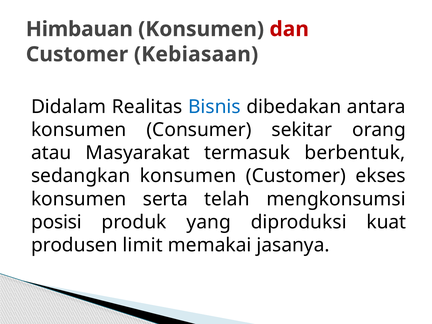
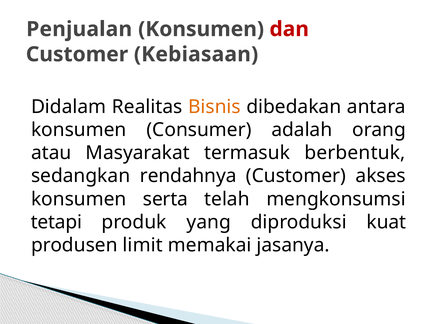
Himbauan: Himbauan -> Penjualan
Bisnis colour: blue -> orange
sekitar: sekitar -> adalah
sedangkan konsumen: konsumen -> rendahnya
ekses: ekses -> akses
posisi: posisi -> tetapi
